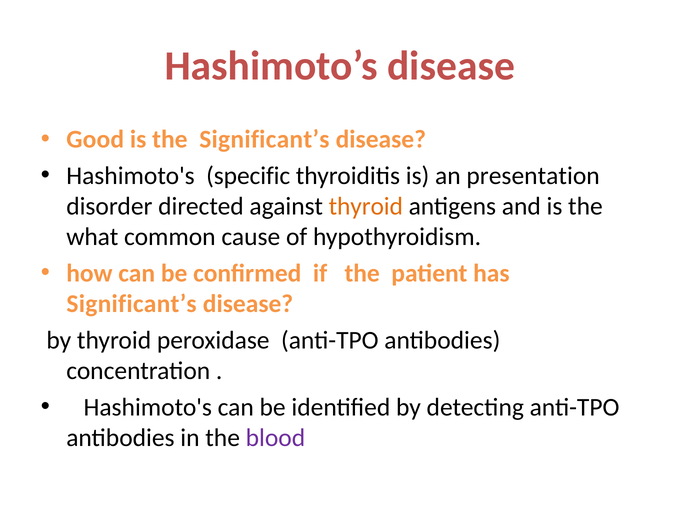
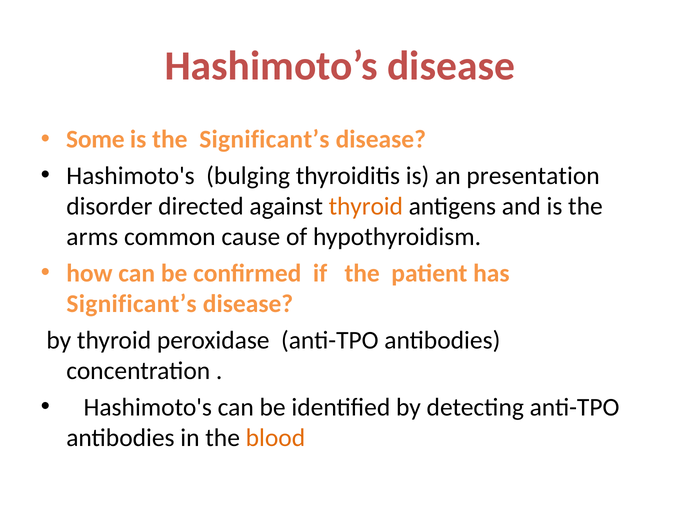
Good: Good -> Some
specific: specific -> bulging
what: what -> arms
blood colour: purple -> orange
